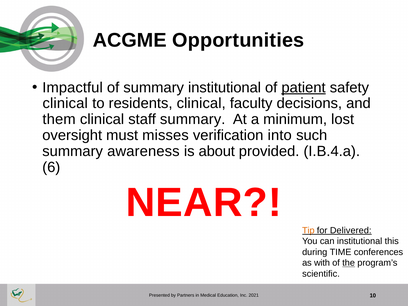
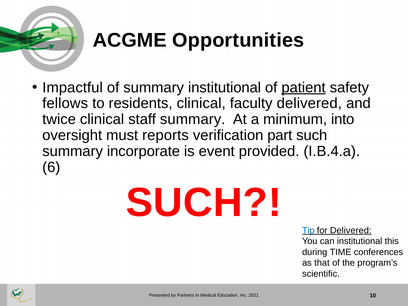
clinical at (65, 103): clinical -> fellows
faculty decisions: decisions -> delivered
them: them -> twice
lost: lost -> into
misses: misses -> reports
into: into -> part
awareness: awareness -> incorporate
about: about -> event
NEAR at (204, 203): NEAR -> SUCH
Tip colour: orange -> blue
with: with -> that
the underline: present -> none
